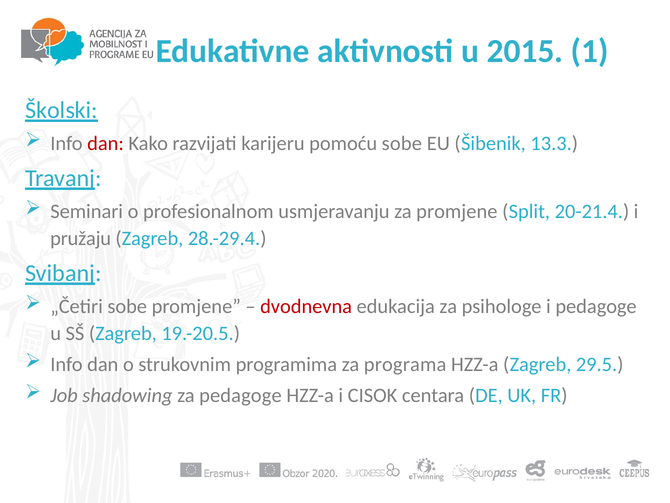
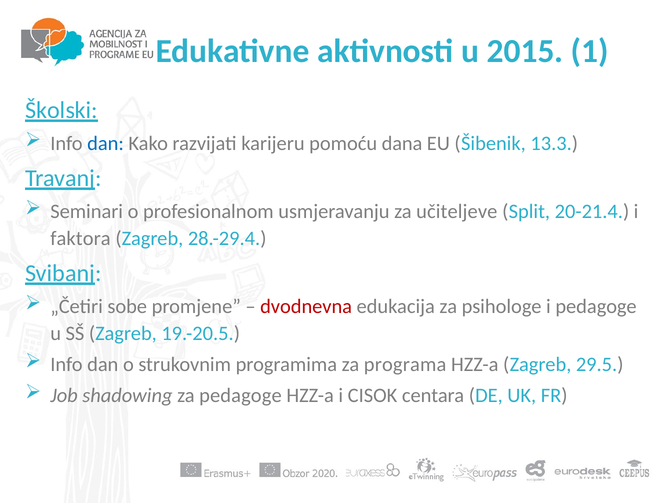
dan at (106, 143) colour: red -> blue
pomoću sobe: sobe -> dana
za promjene: promjene -> učiteljeve
pružaju: pružaju -> faktora
